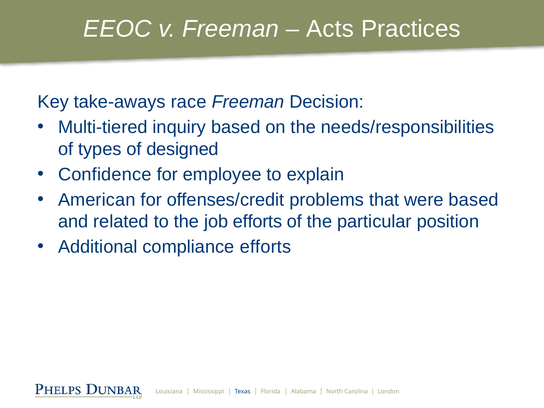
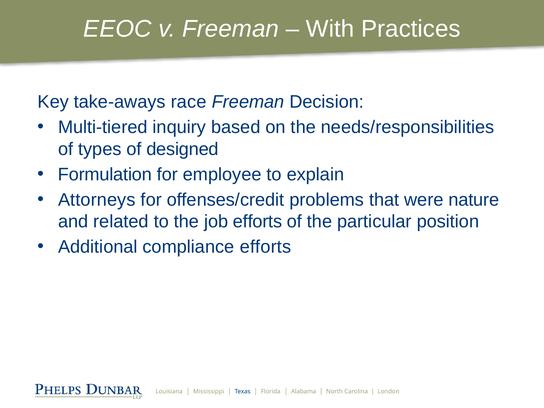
Acts: Acts -> With
Confidence: Confidence -> Formulation
American: American -> Attorneys
were based: based -> nature
